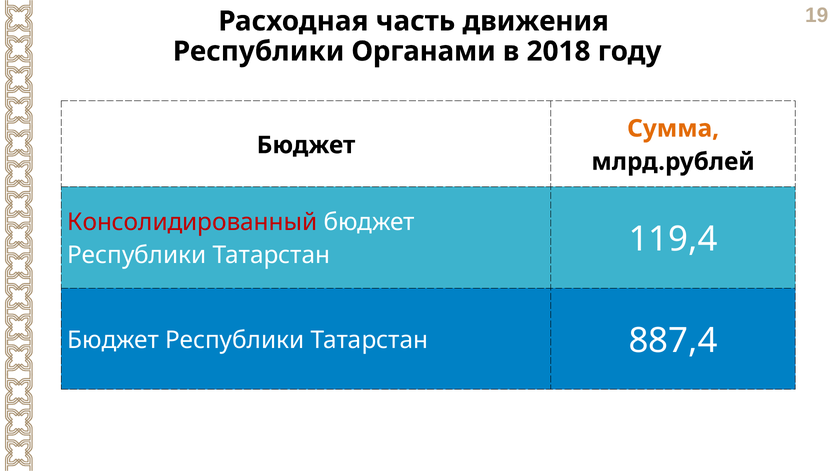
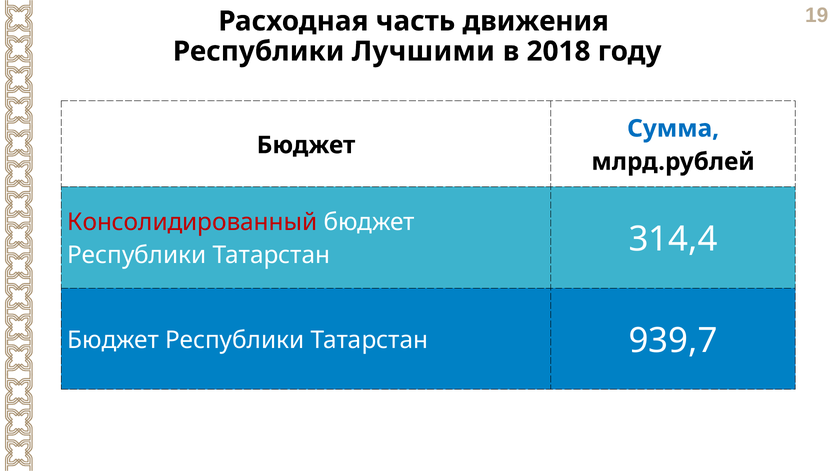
Органами: Органами -> Лучшими
Сумма colour: orange -> blue
119,4: 119,4 -> 314,4
887,4: 887,4 -> 939,7
